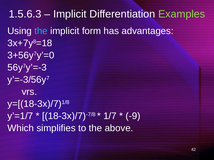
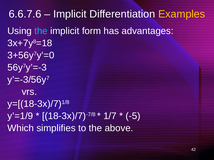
1.5.6.3: 1.5.6.3 -> 6.6.7.6
Examples colour: light green -> yellow
y’=1/7: y’=1/7 -> y’=1/9
-9: -9 -> -5
